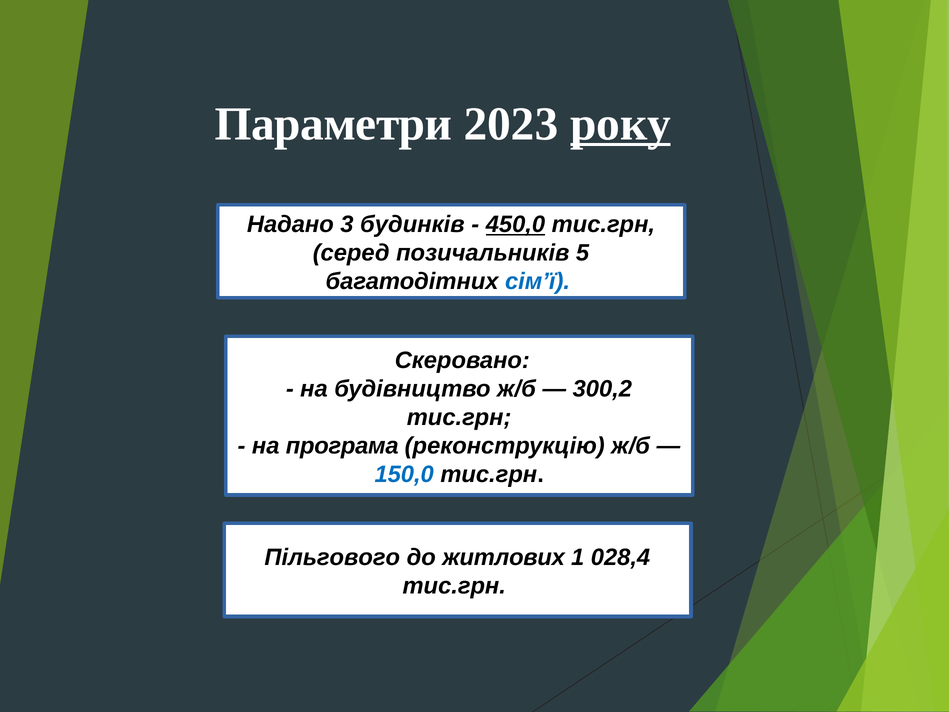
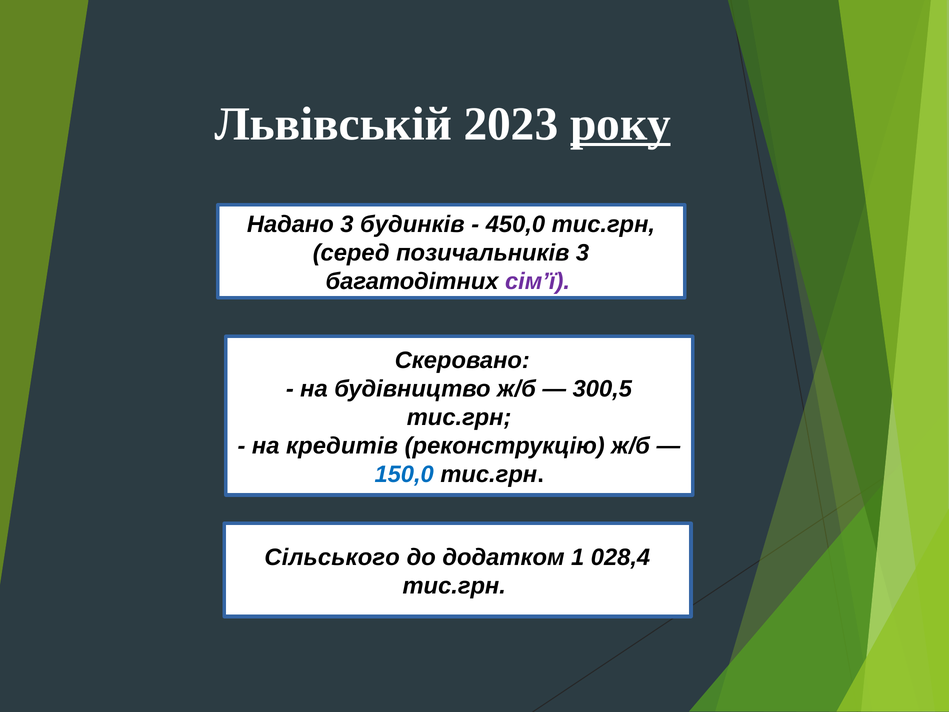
Параметри: Параметри -> Львівській
450,0 underline: present -> none
позичальників 5: 5 -> 3
сім’ї colour: blue -> purple
300,2: 300,2 -> 300,5
програма: програма -> кредитів
Пільгового: Пільгового -> Сільського
житлових: житлових -> додатком
